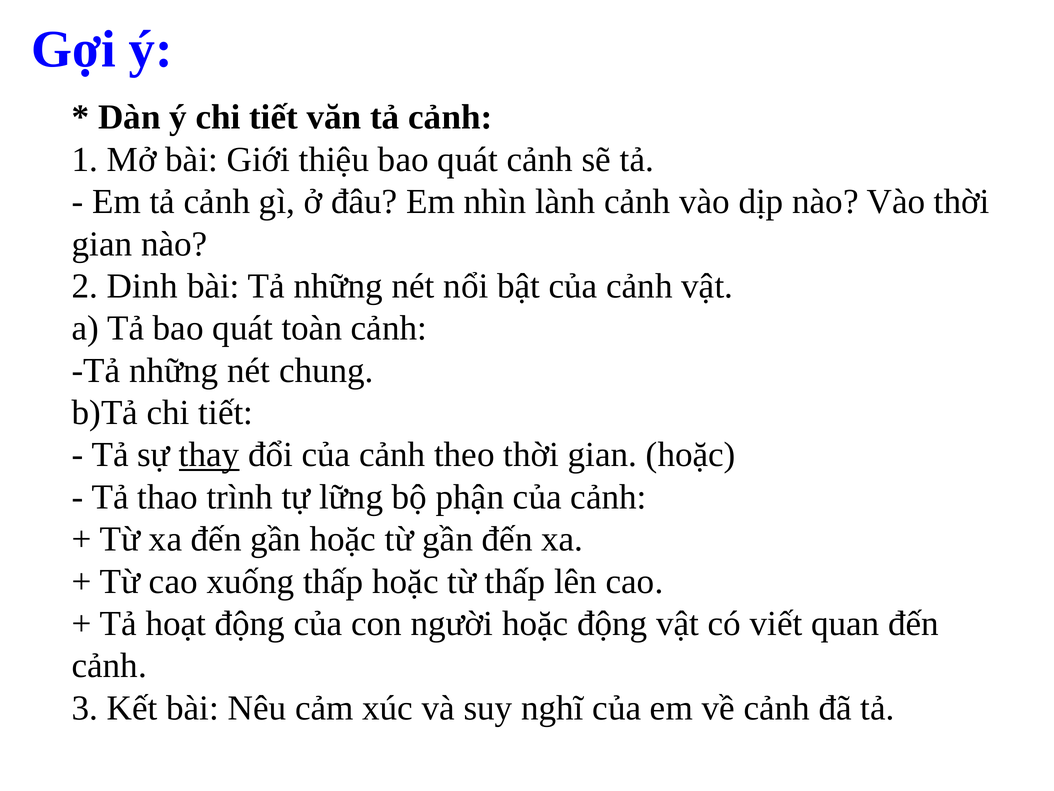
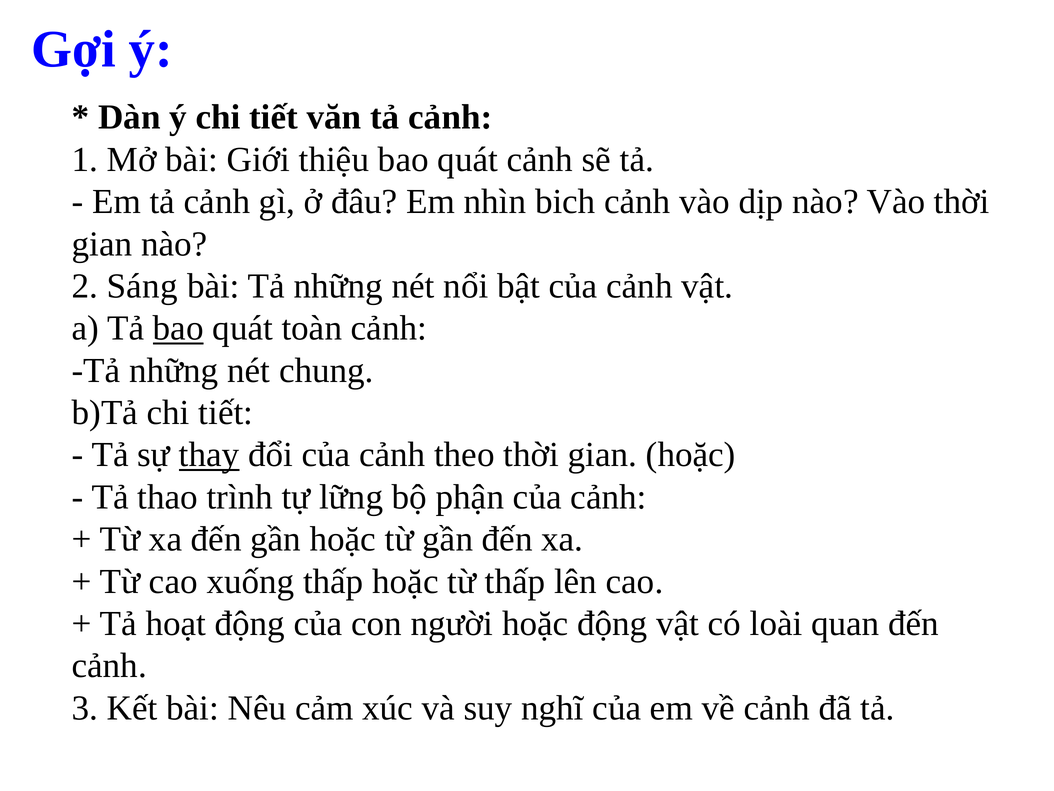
lành: lành -> bich
Dinh: Dinh -> Sáng
bao at (178, 328) underline: none -> present
viết: viết -> loài
